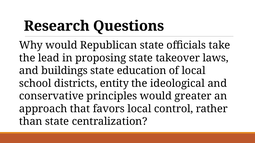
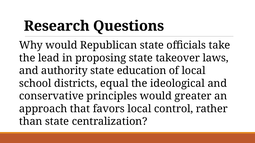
buildings: buildings -> authority
entity: entity -> equal
